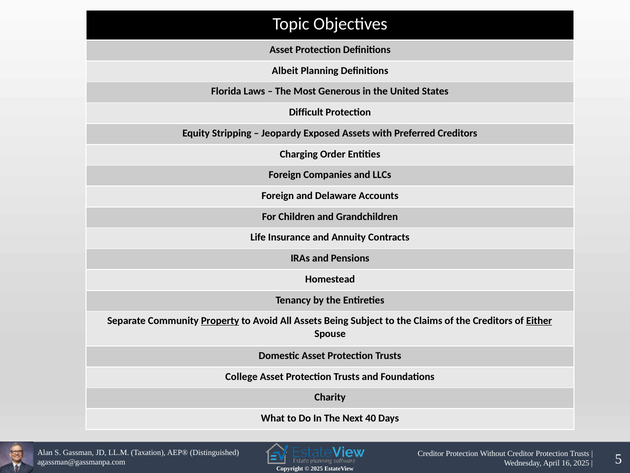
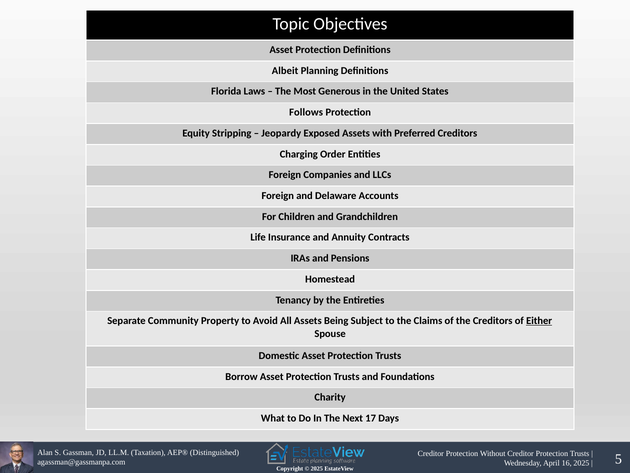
Difficult: Difficult -> Follows
Property underline: present -> none
College: College -> Borrow
40: 40 -> 17
